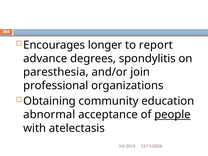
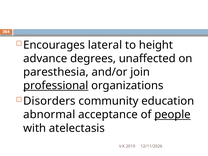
longer: longer -> lateral
report: report -> height
spondylitis: spondylitis -> unaffected
professional underline: none -> present
Obtaining: Obtaining -> Disorders
